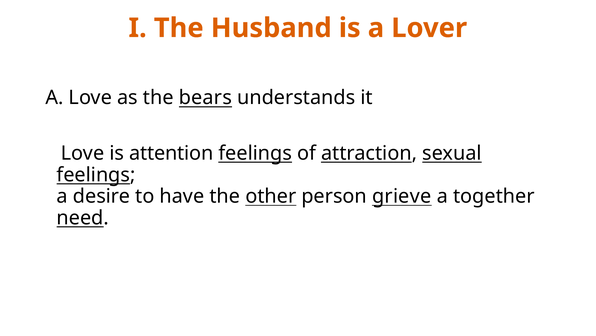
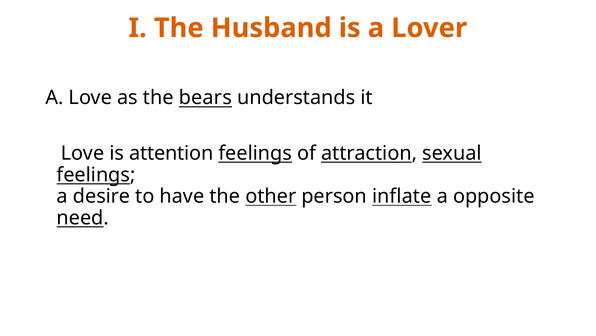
grieve: grieve -> inflate
together: together -> opposite
